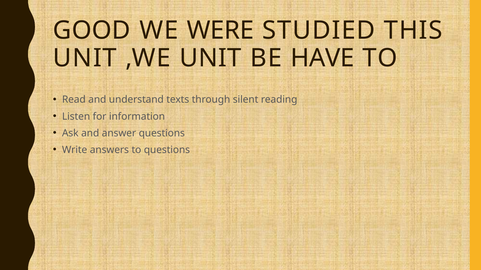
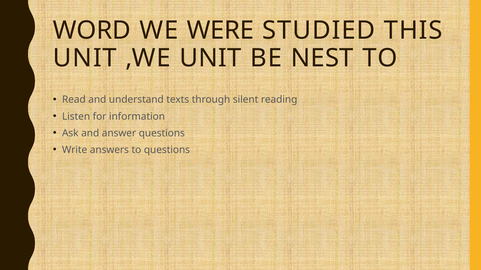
GOOD: GOOD -> WORD
HAVE: HAVE -> NEST
